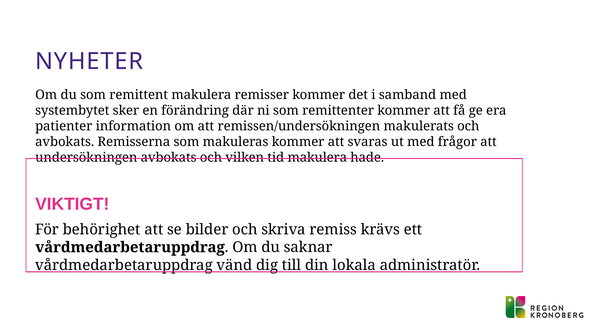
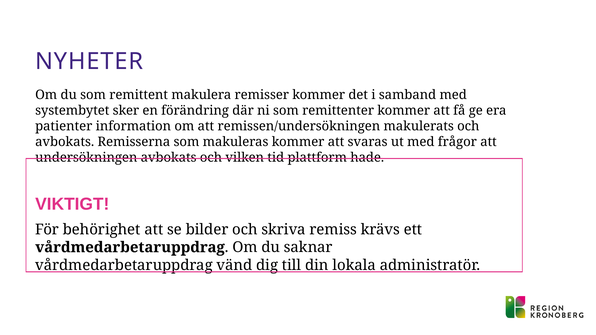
tid makulera: makulera -> plattform
